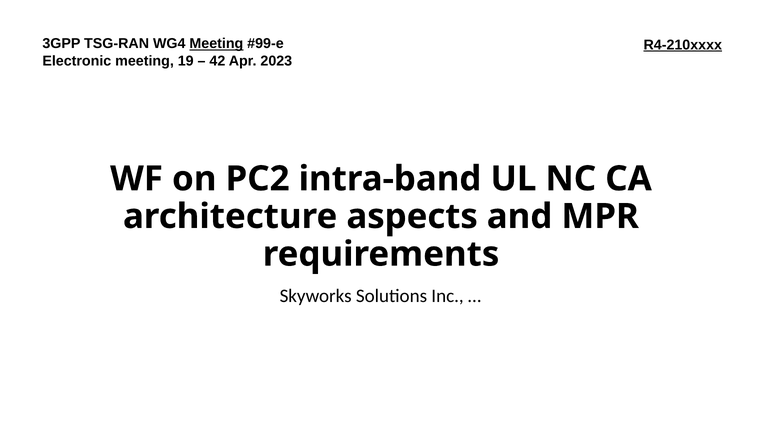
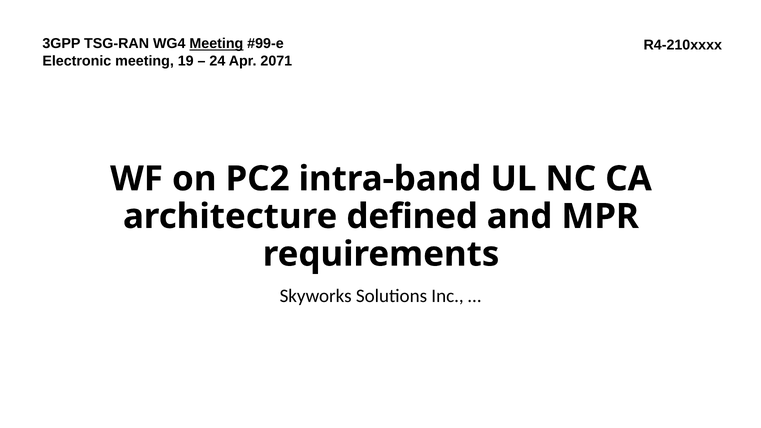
R4-210xxxx underline: present -> none
42: 42 -> 24
2023: 2023 -> 2071
aspects: aspects -> defined
